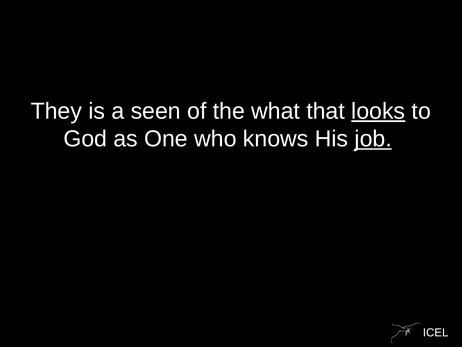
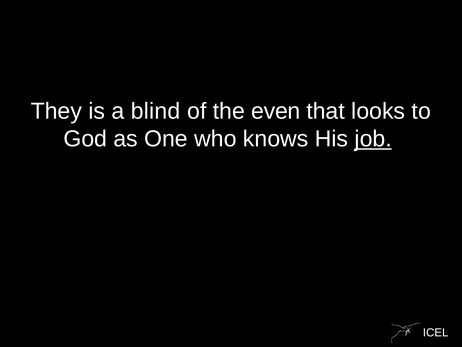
seen: seen -> blind
what: what -> even
looks underline: present -> none
